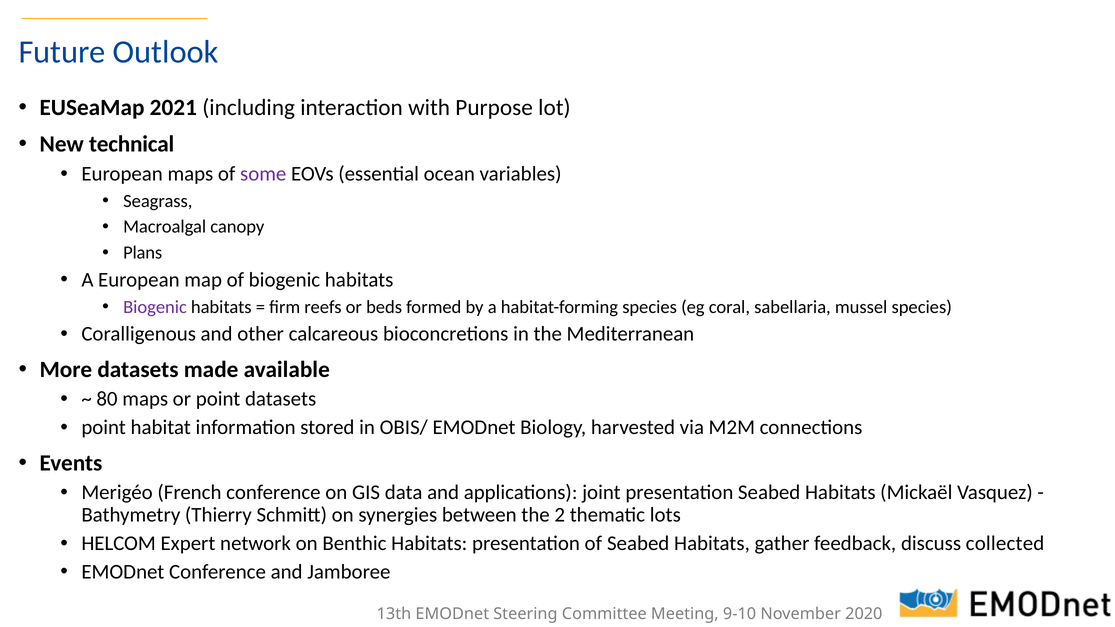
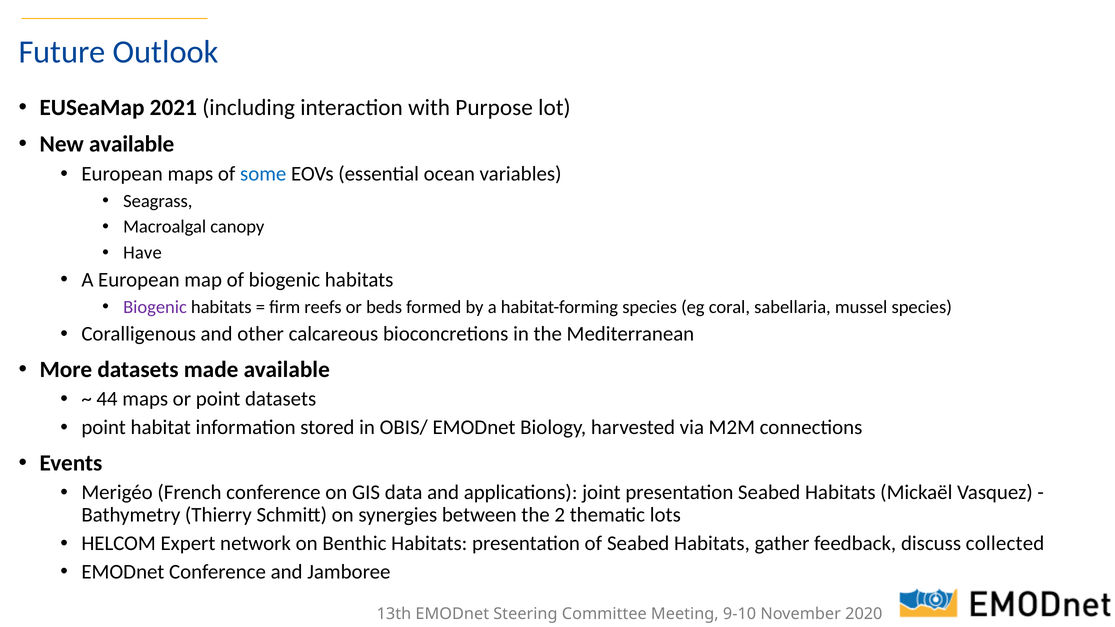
New technical: technical -> available
some colour: purple -> blue
Plans: Plans -> Have
80: 80 -> 44
